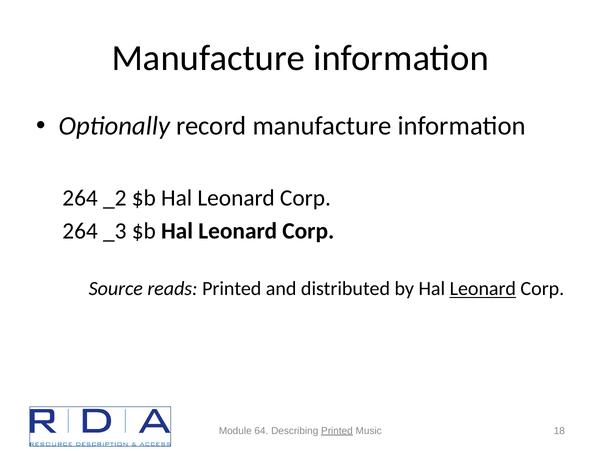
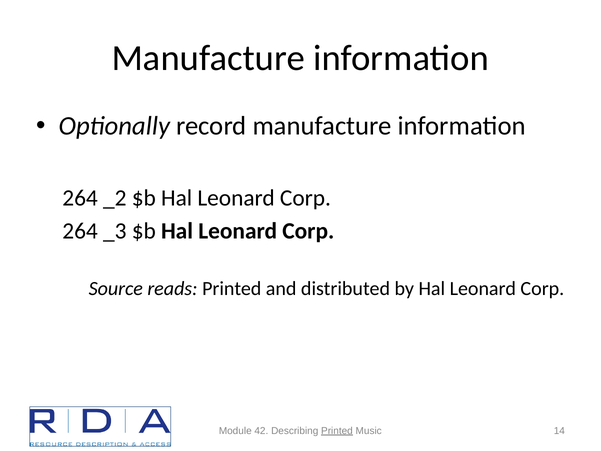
Leonard at (483, 289) underline: present -> none
64: 64 -> 42
18: 18 -> 14
